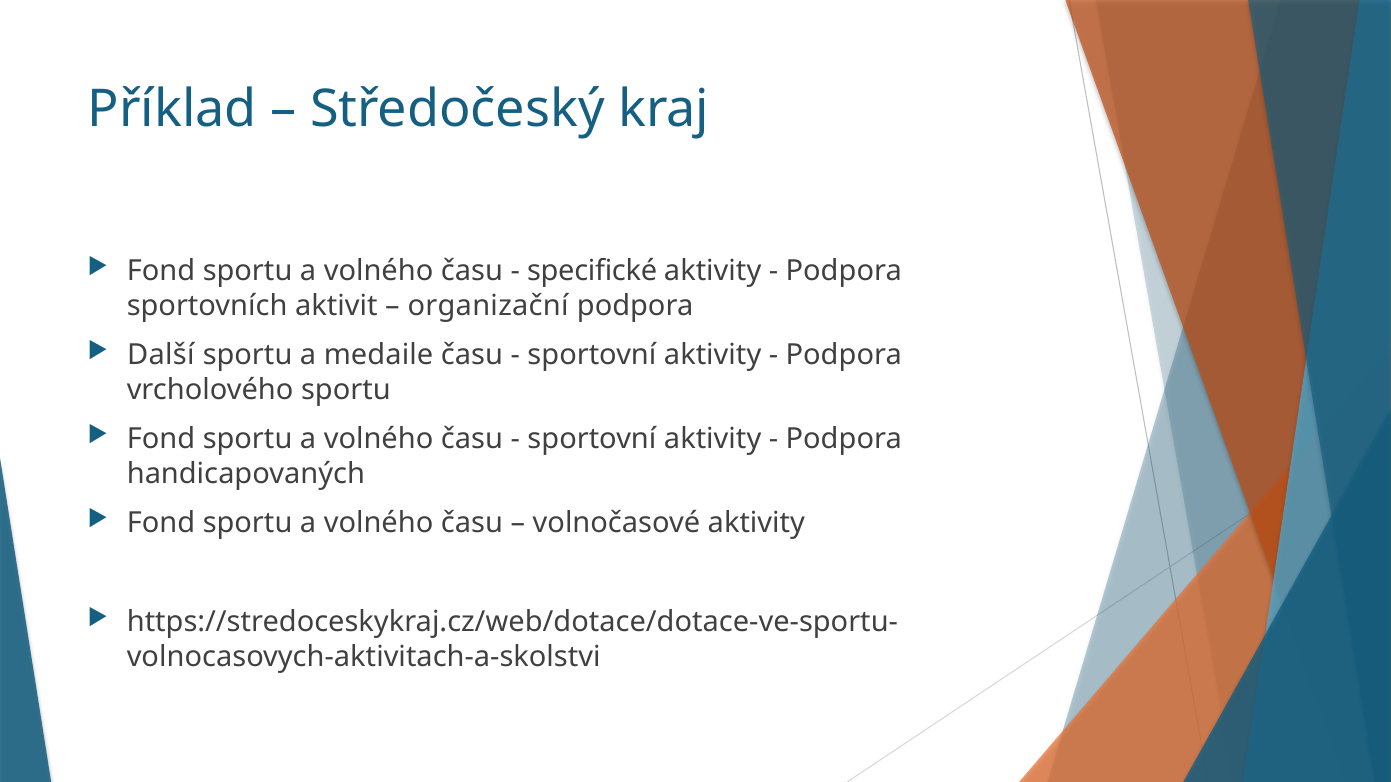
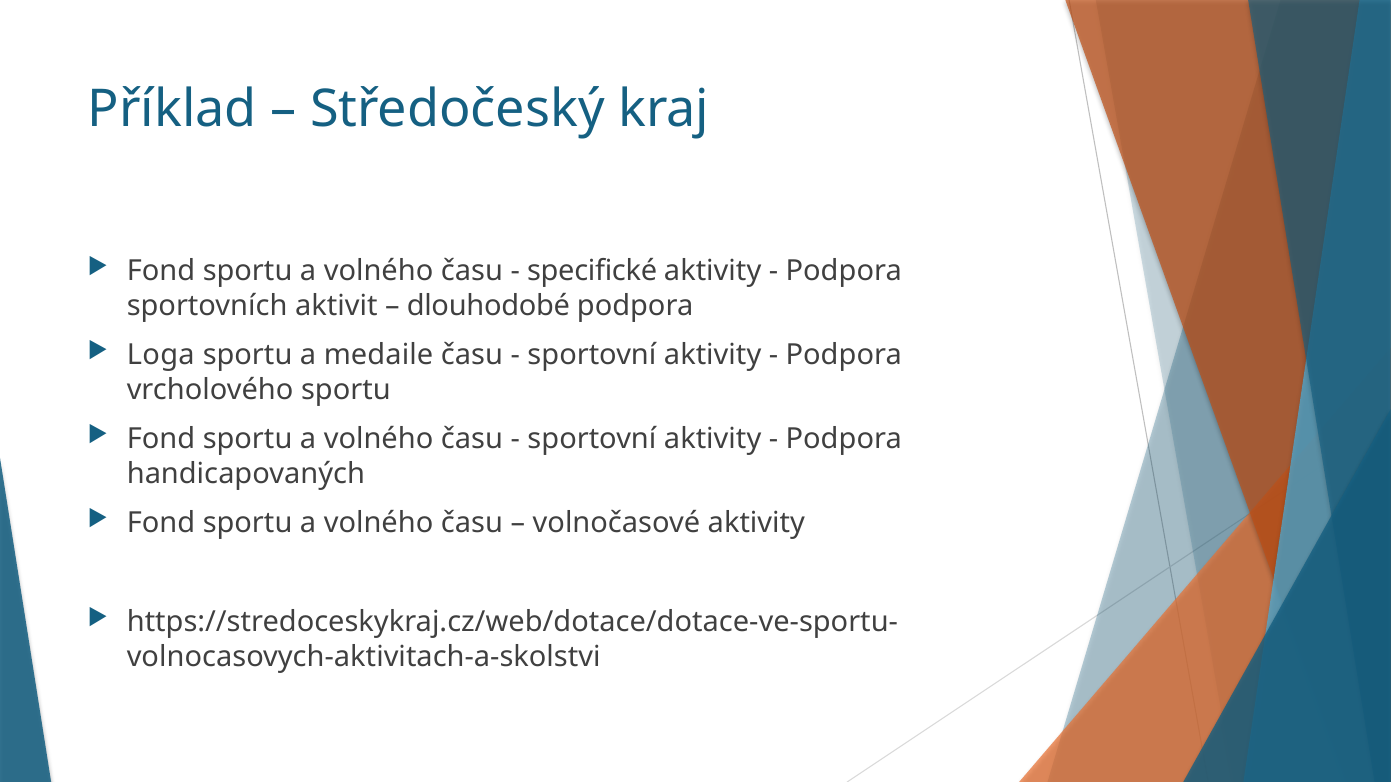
organizační: organizační -> dlouhodobé
Další: Další -> Loga
